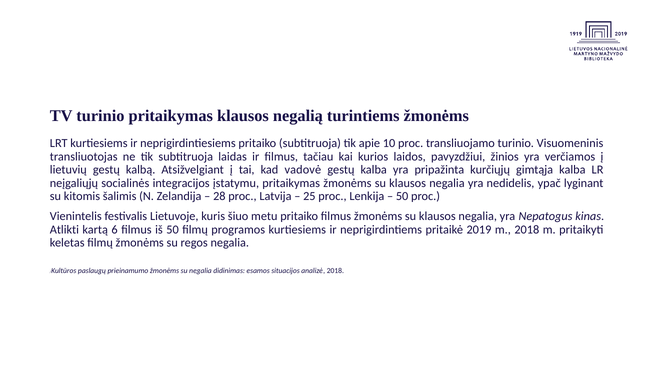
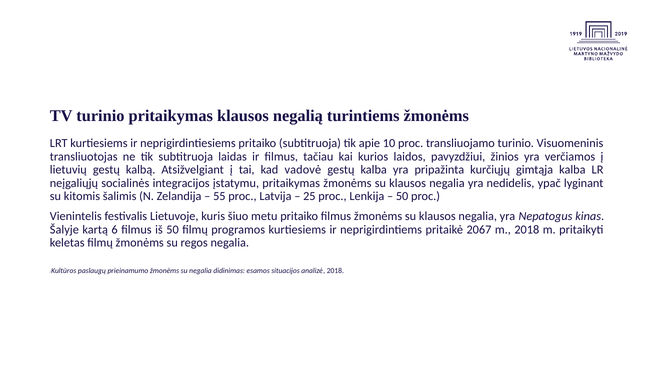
28: 28 -> 55
Atlikti: Atlikti -> Šalyje
2019: 2019 -> 2067
